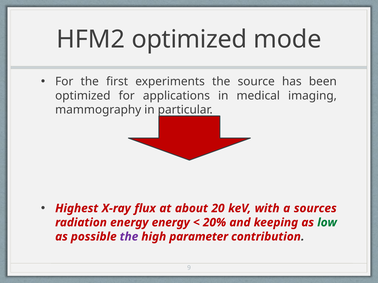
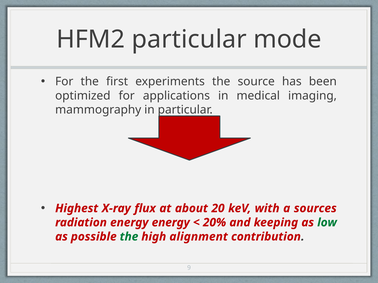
HFM2 optimized: optimized -> particular
the at (129, 237) colour: purple -> green
parameter: parameter -> alignment
